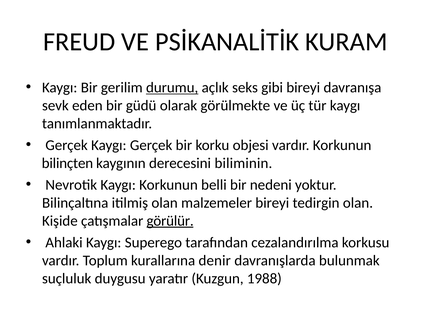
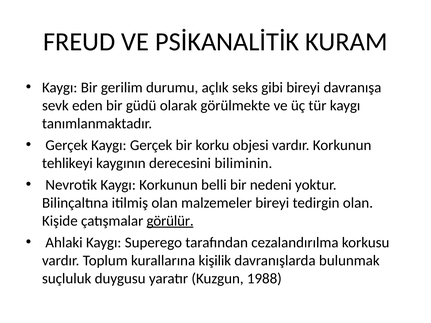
durumu underline: present -> none
bilinçten: bilinçten -> tehlikeyi
denir: denir -> kişilik
